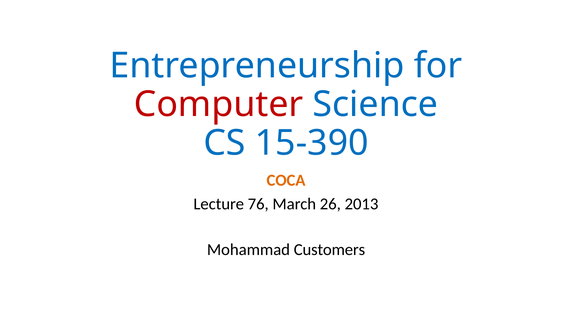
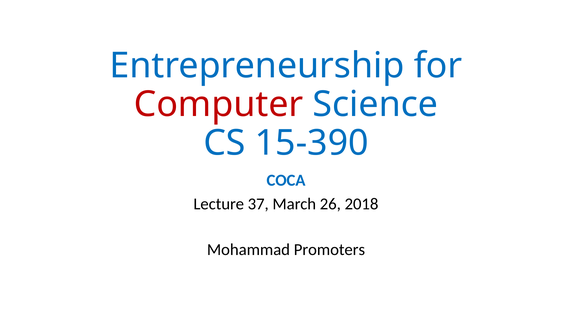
COCA colour: orange -> blue
76: 76 -> 37
2013: 2013 -> 2018
Customers: Customers -> Promoters
